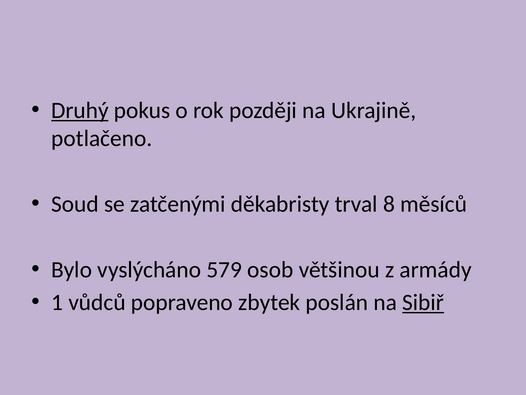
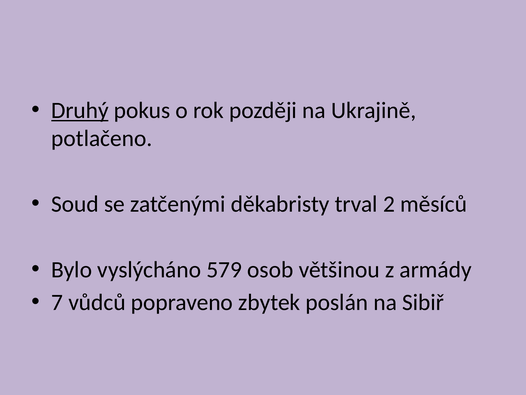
8: 8 -> 2
1: 1 -> 7
Sibiř underline: present -> none
